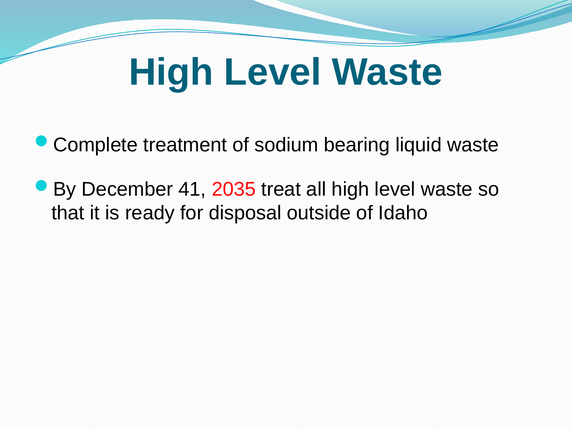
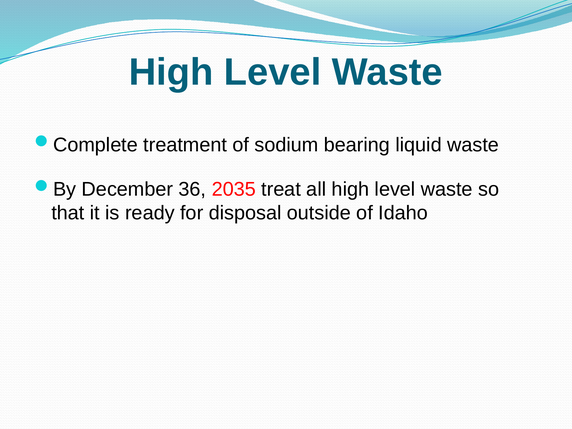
41: 41 -> 36
